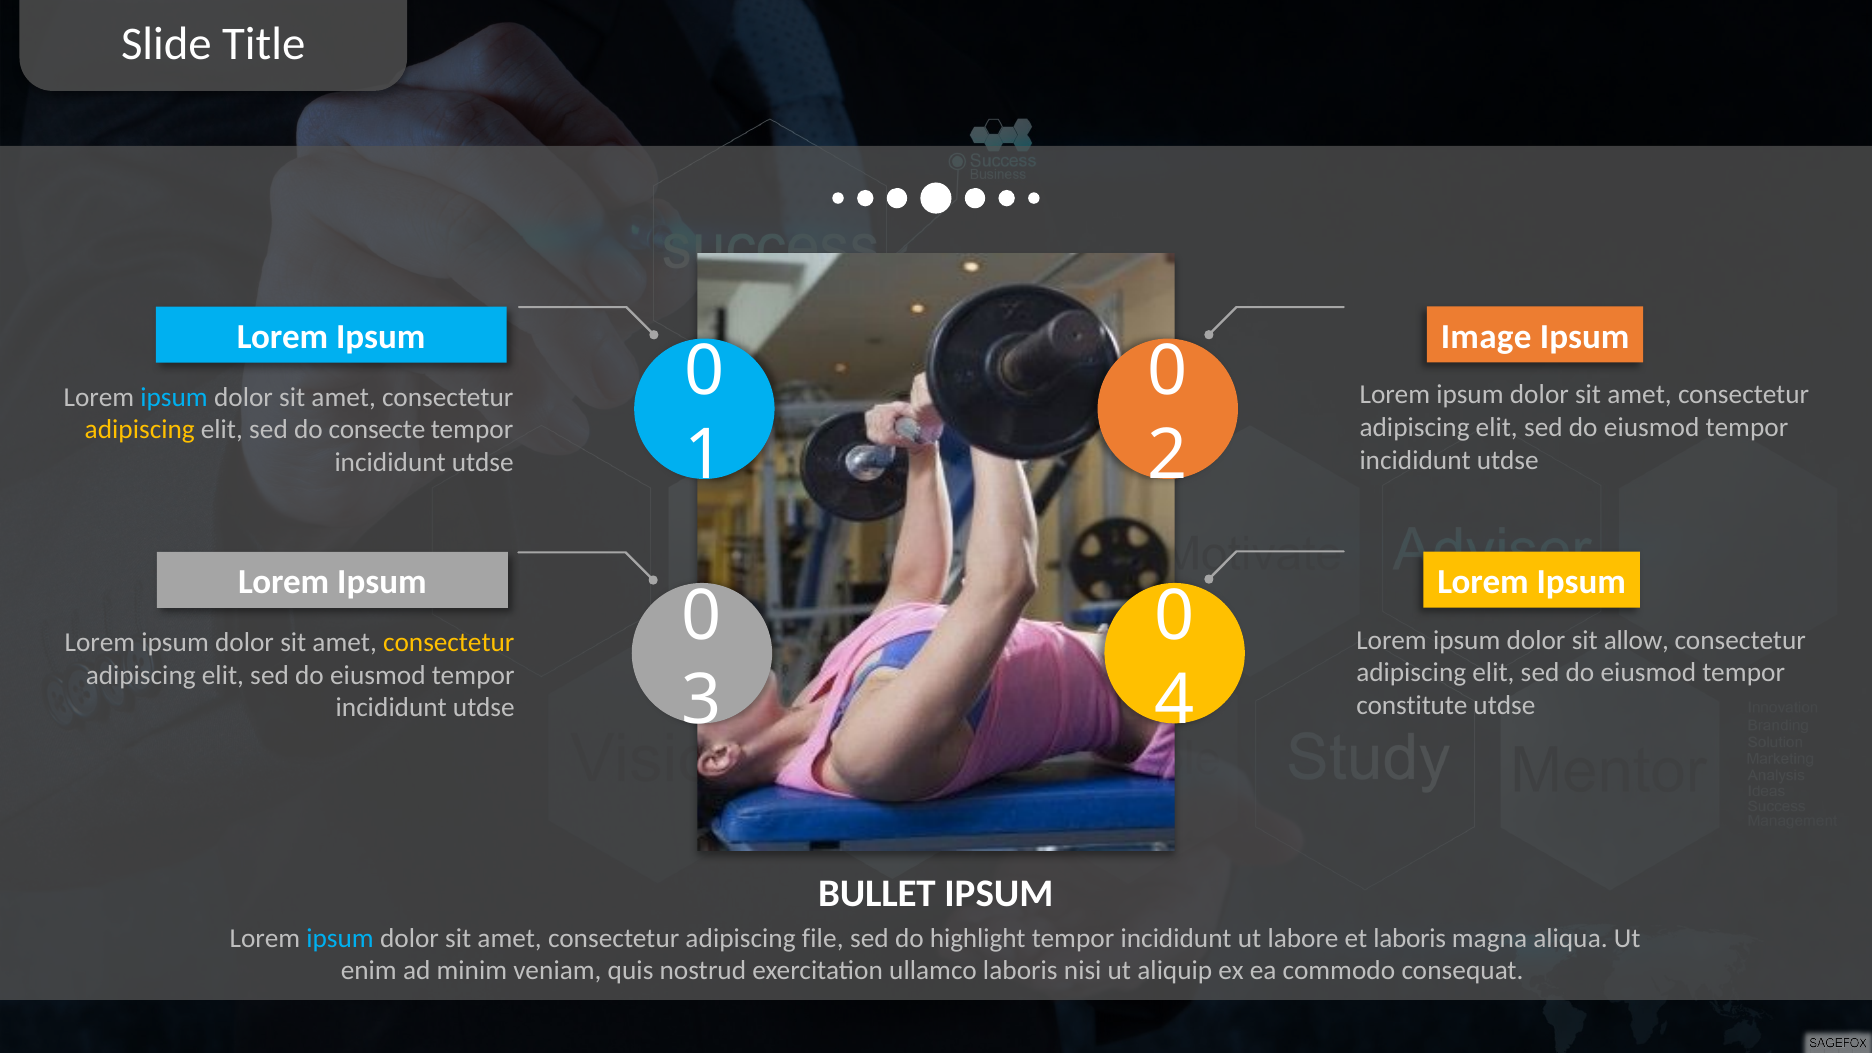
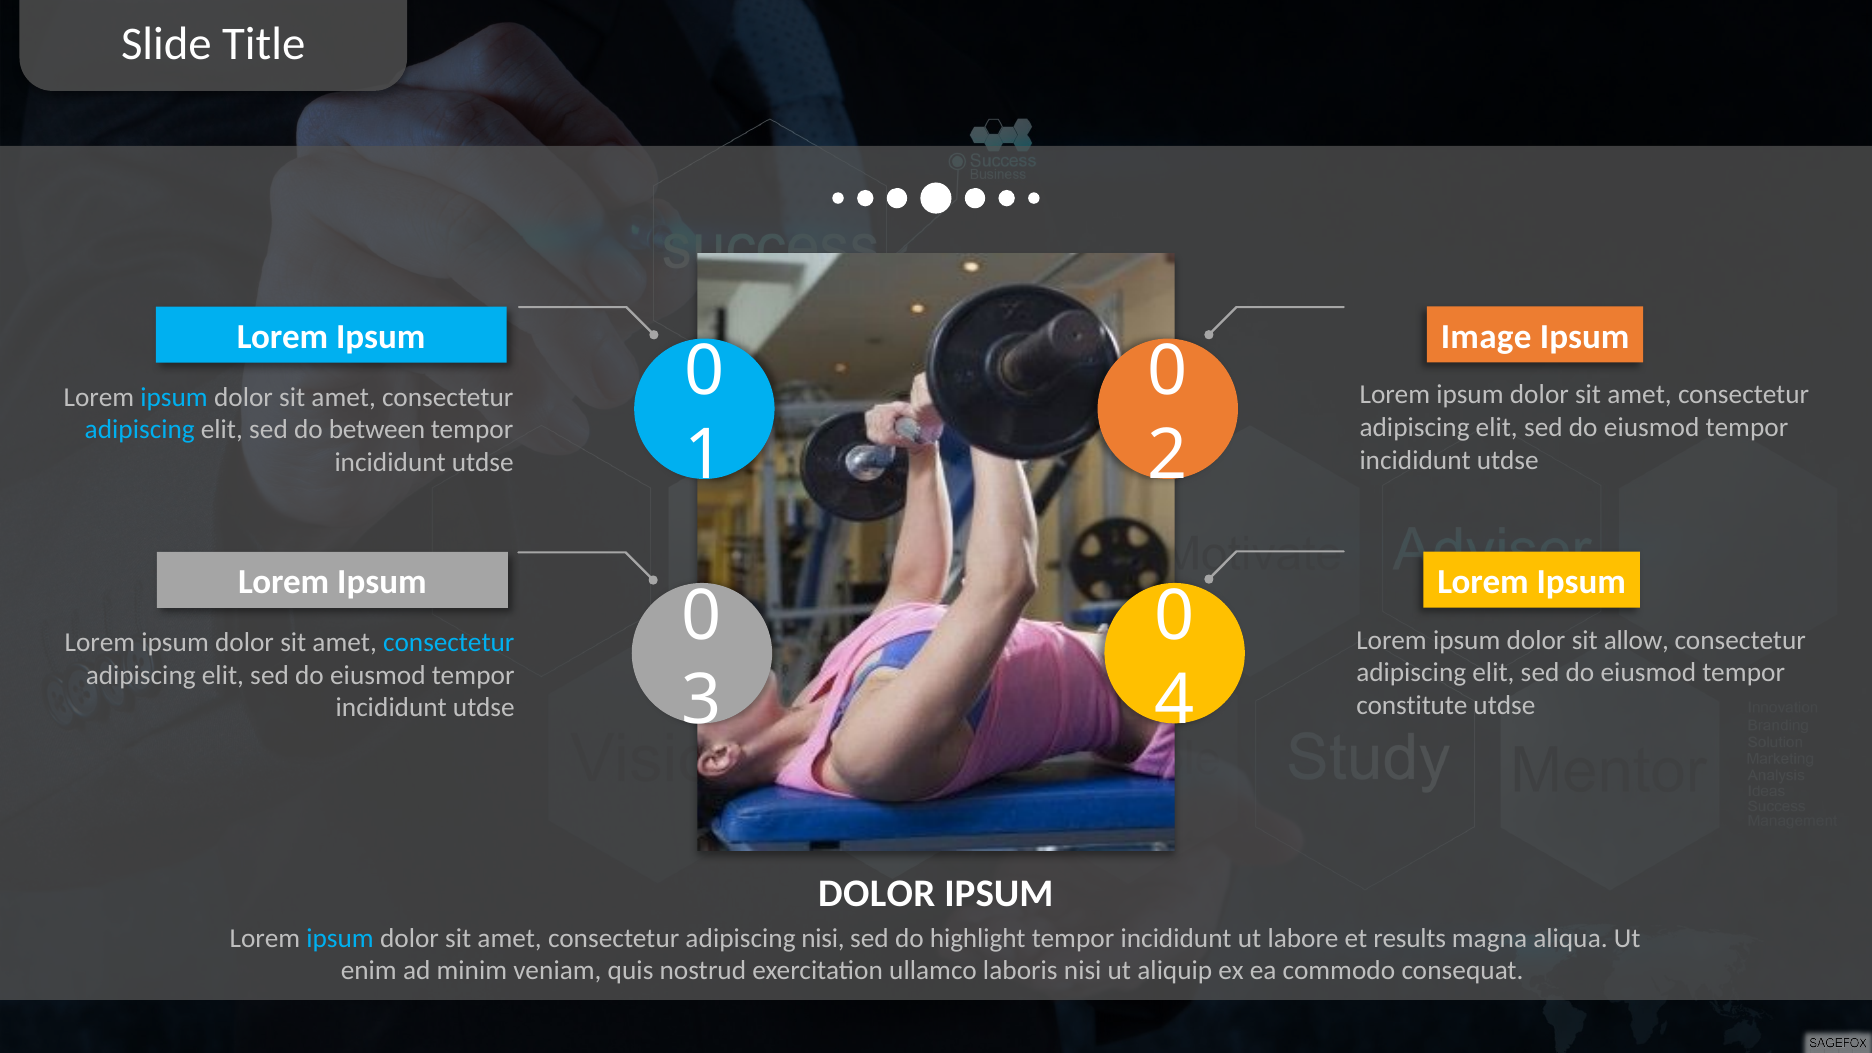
adipiscing at (140, 430) colour: yellow -> light blue
consecte: consecte -> between
consectetur at (449, 642) colour: yellow -> light blue
BULLET at (877, 894): BULLET -> DOLOR
adipiscing file: file -> nisi
et laboris: laboris -> results
